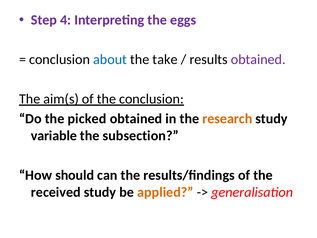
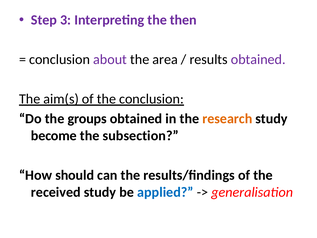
4: 4 -> 3
eggs: eggs -> then
about colour: blue -> purple
take: take -> area
picked: picked -> groups
variable: variable -> become
applied colour: orange -> blue
